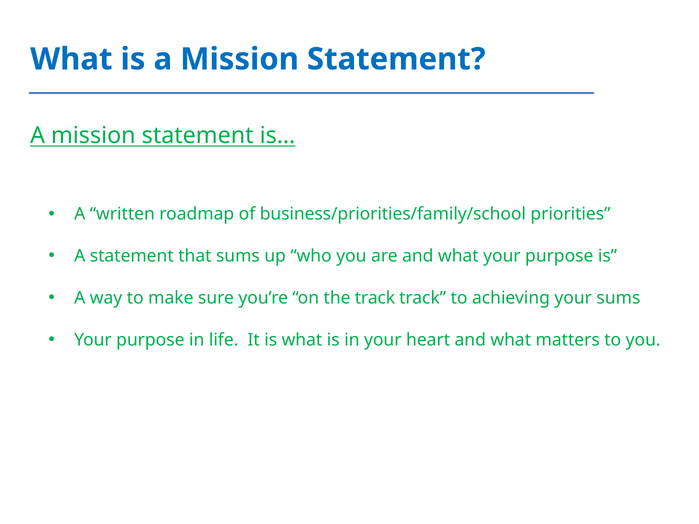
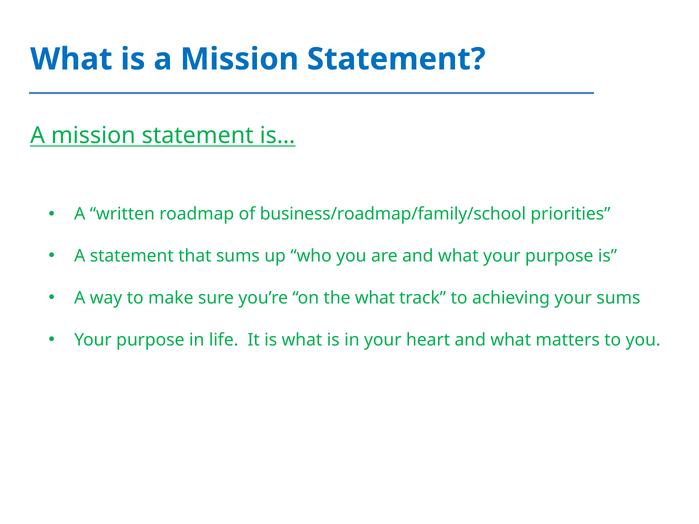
business/priorities/family/school: business/priorities/family/school -> business/roadmap/family/school
the track: track -> what
